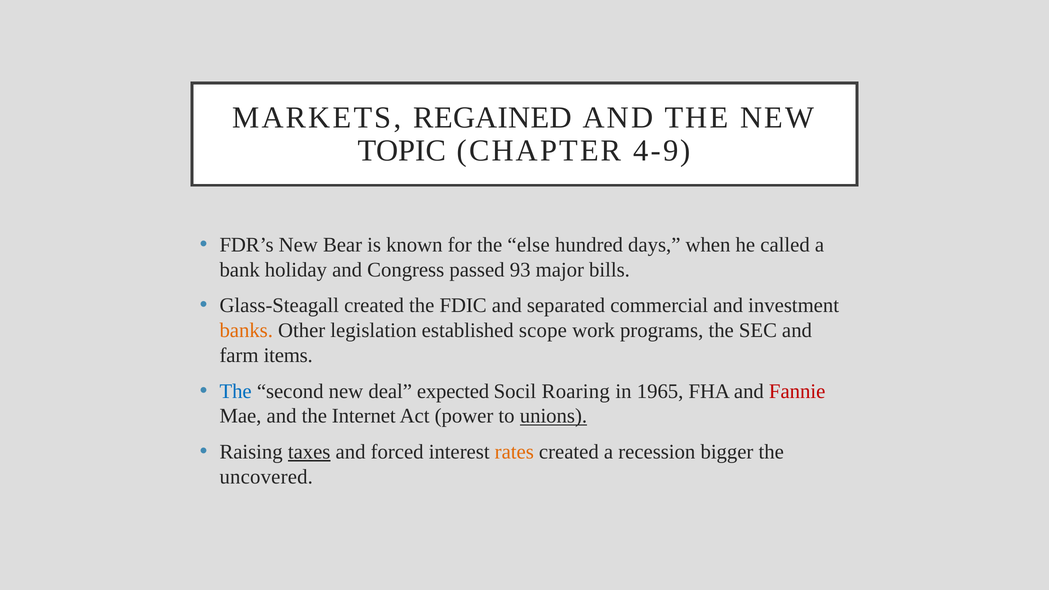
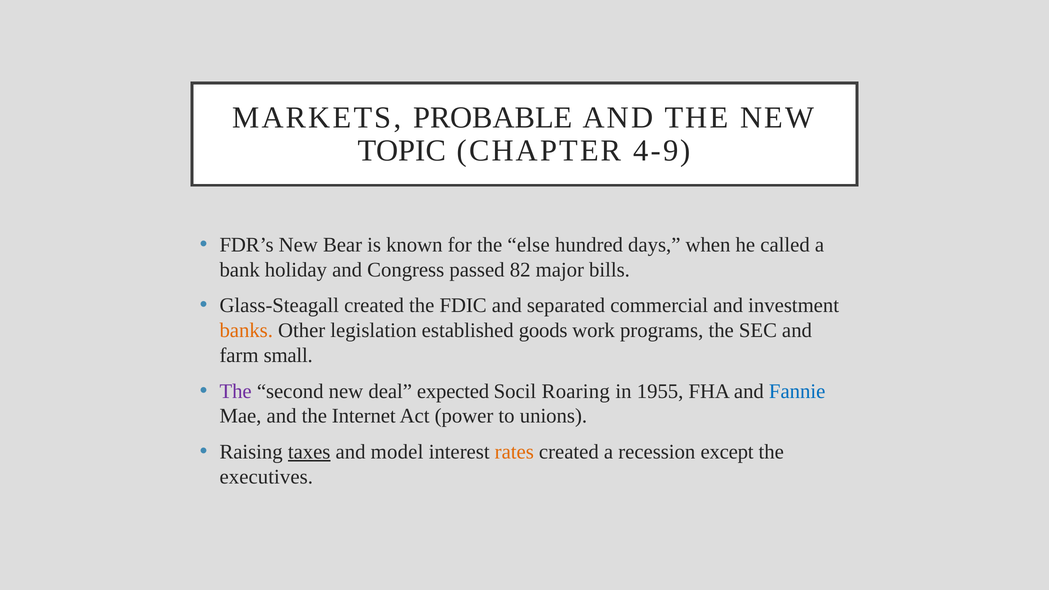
REGAINED: REGAINED -> PROBABLE
93: 93 -> 82
scope: scope -> goods
items: items -> small
The at (236, 391) colour: blue -> purple
1965: 1965 -> 1955
Fannie colour: red -> blue
unions underline: present -> none
forced: forced -> model
bigger: bigger -> except
uncovered: uncovered -> executives
